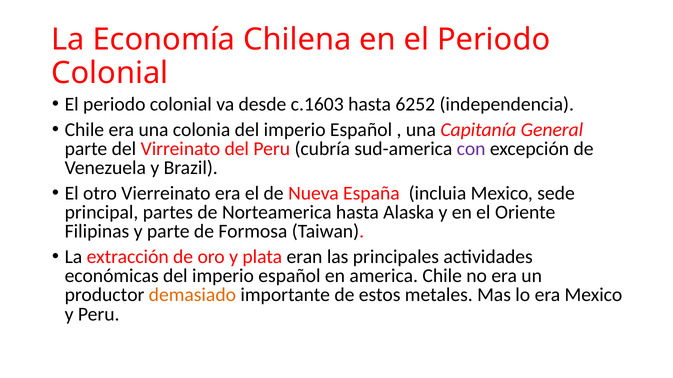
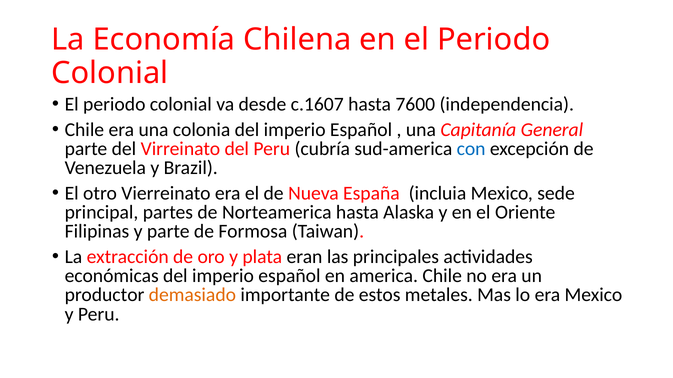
c.1603: c.1603 -> c.1607
6252: 6252 -> 7600
con colour: purple -> blue
